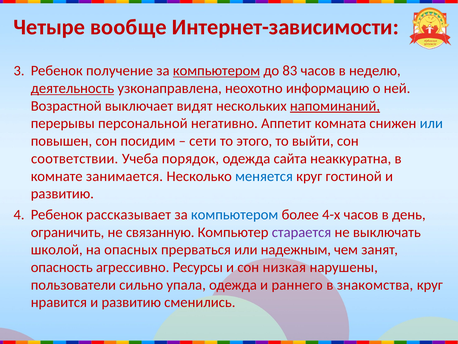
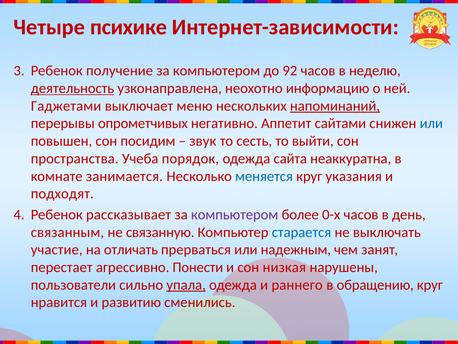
вообще: вообще -> психике
компьютером at (217, 71) underline: present -> none
83: 83 -> 92
Возрастной: Возрастной -> Гаджетами
видят: видят -> меню
персональной: персональной -> опрометчивых
комната: комната -> сайтами
сети: сети -> звук
этого: этого -> сесть
соответствии: соответствии -> пространства
гостиной: гостиной -> указания
развитию at (62, 193): развитию -> подходят
компьютером at (235, 214) colour: blue -> purple
4-х: 4-х -> 0-х
ограничить: ограничить -> связанным
старается colour: purple -> blue
школой: школой -> участие
опасных: опасных -> отличать
опасность: опасность -> перестает
Ресурсы: Ресурсы -> Понести
упала underline: none -> present
знакомства: знакомства -> обращению
